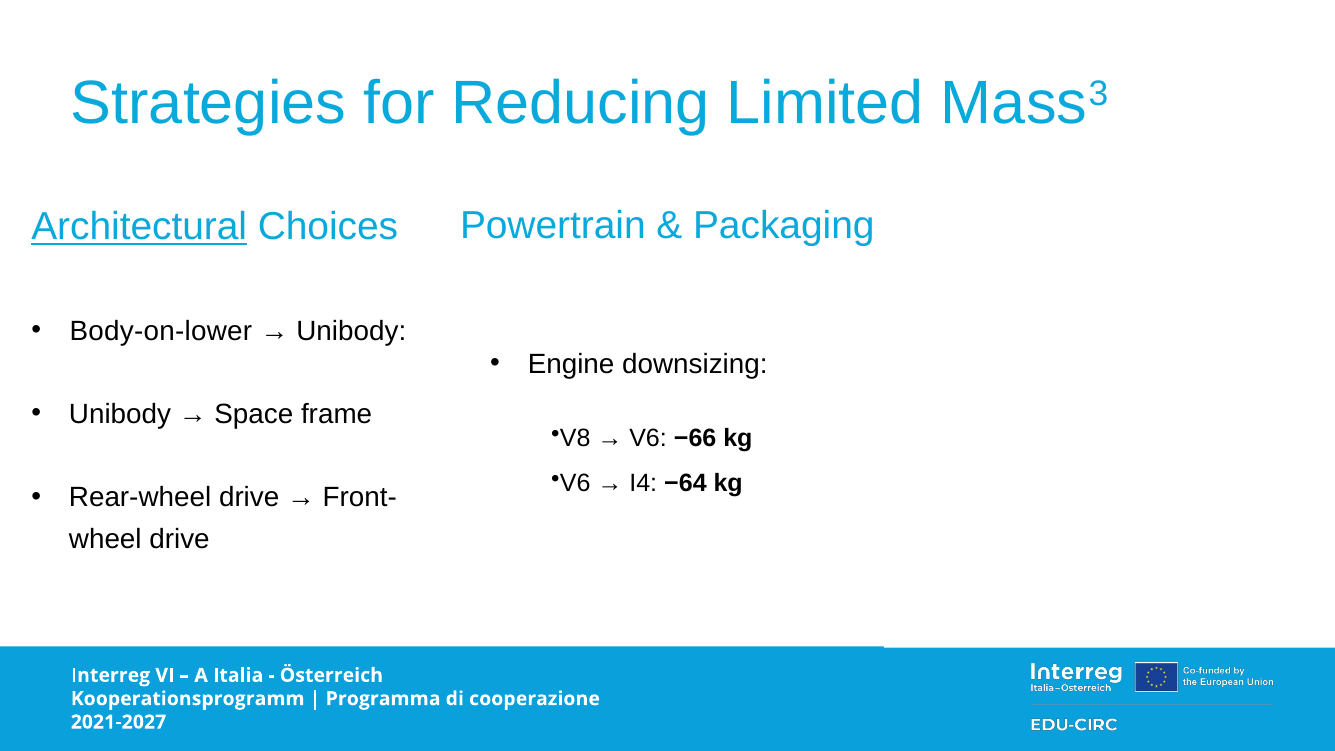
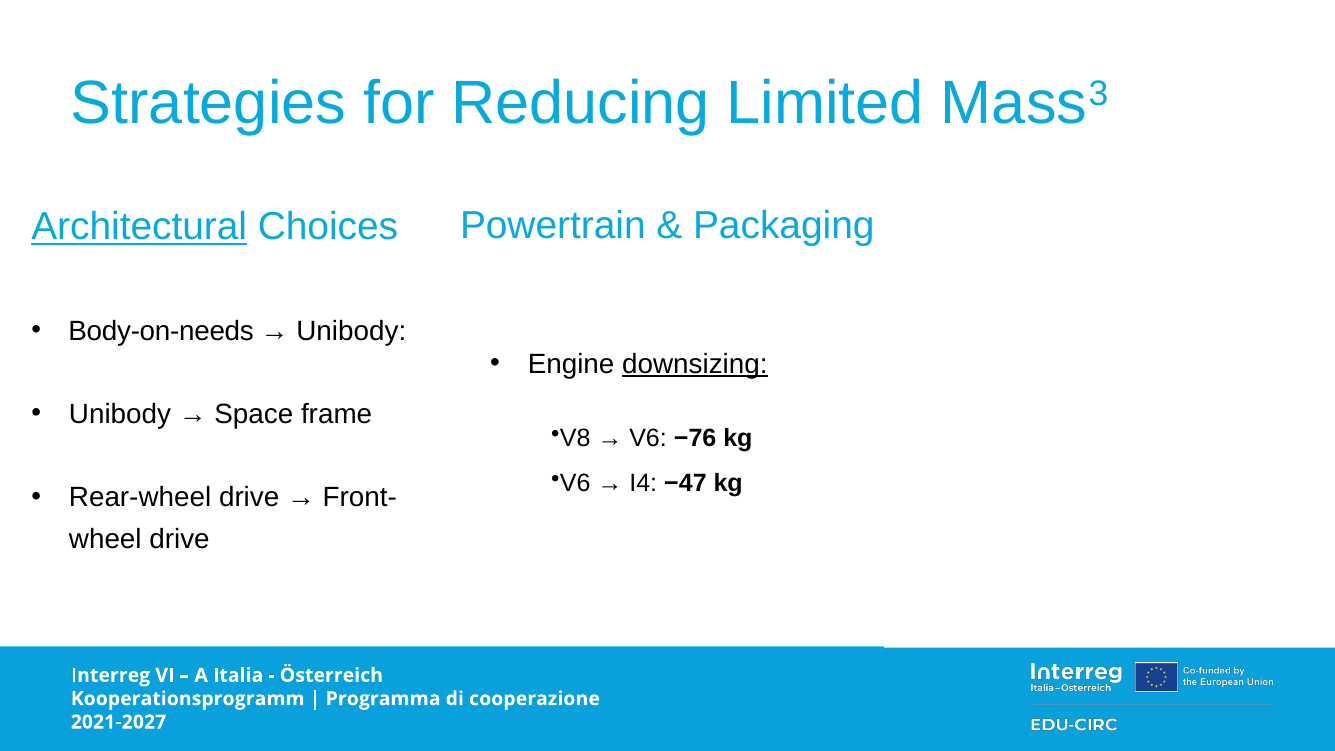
Body-on-lower: Body-on-lower -> Body-on-needs
downsizing underline: none -> present
−66: −66 -> −76
−64: −64 -> −47
